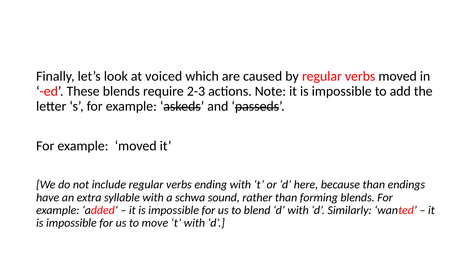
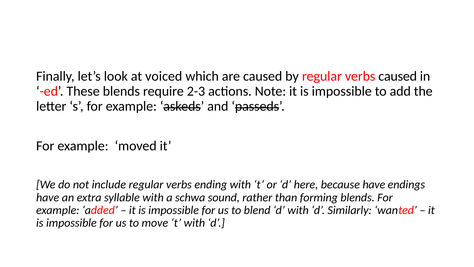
verbs moved: moved -> caused
because than: than -> have
